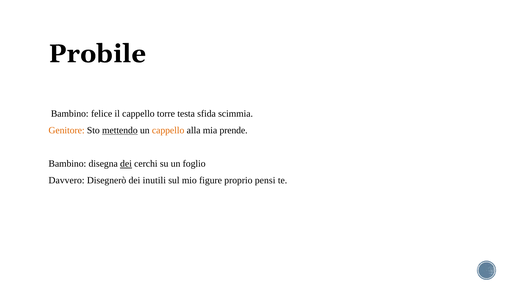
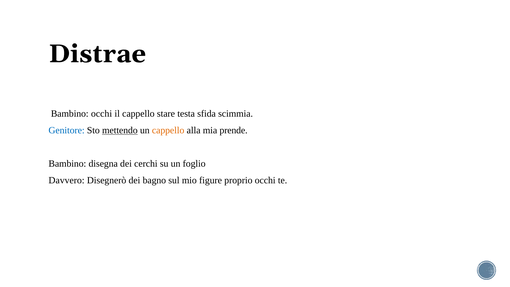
Probile: Probile -> Distrae
Bambino felice: felice -> occhi
torre: torre -> stare
Genitore colour: orange -> blue
dei at (126, 164) underline: present -> none
inutili: inutili -> bagno
proprio pensi: pensi -> occhi
